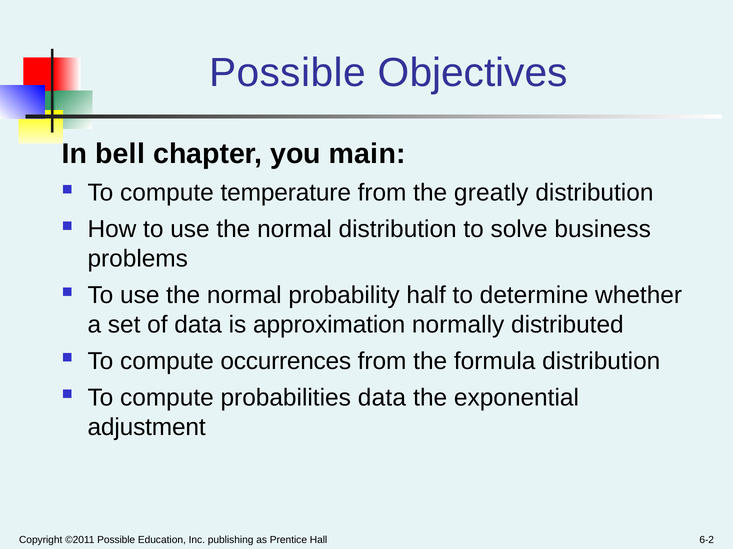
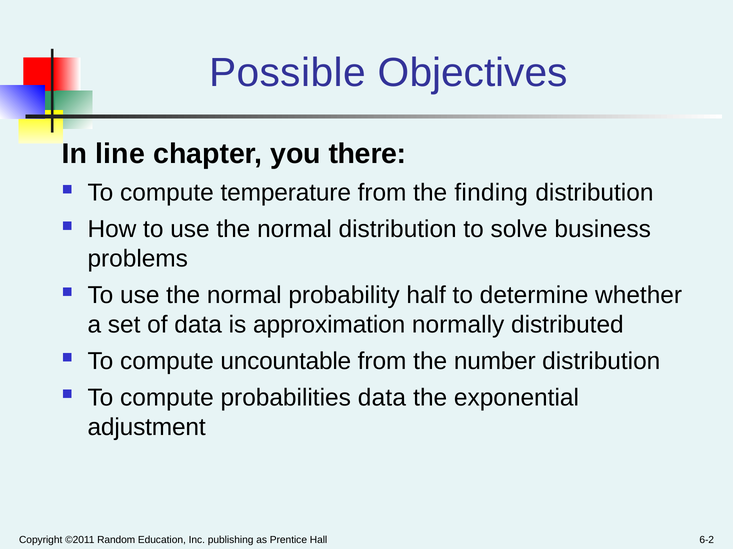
bell: bell -> line
main: main -> there
greatly: greatly -> finding
occurrences: occurrences -> uncountable
formula: formula -> number
©2011 Possible: Possible -> Random
